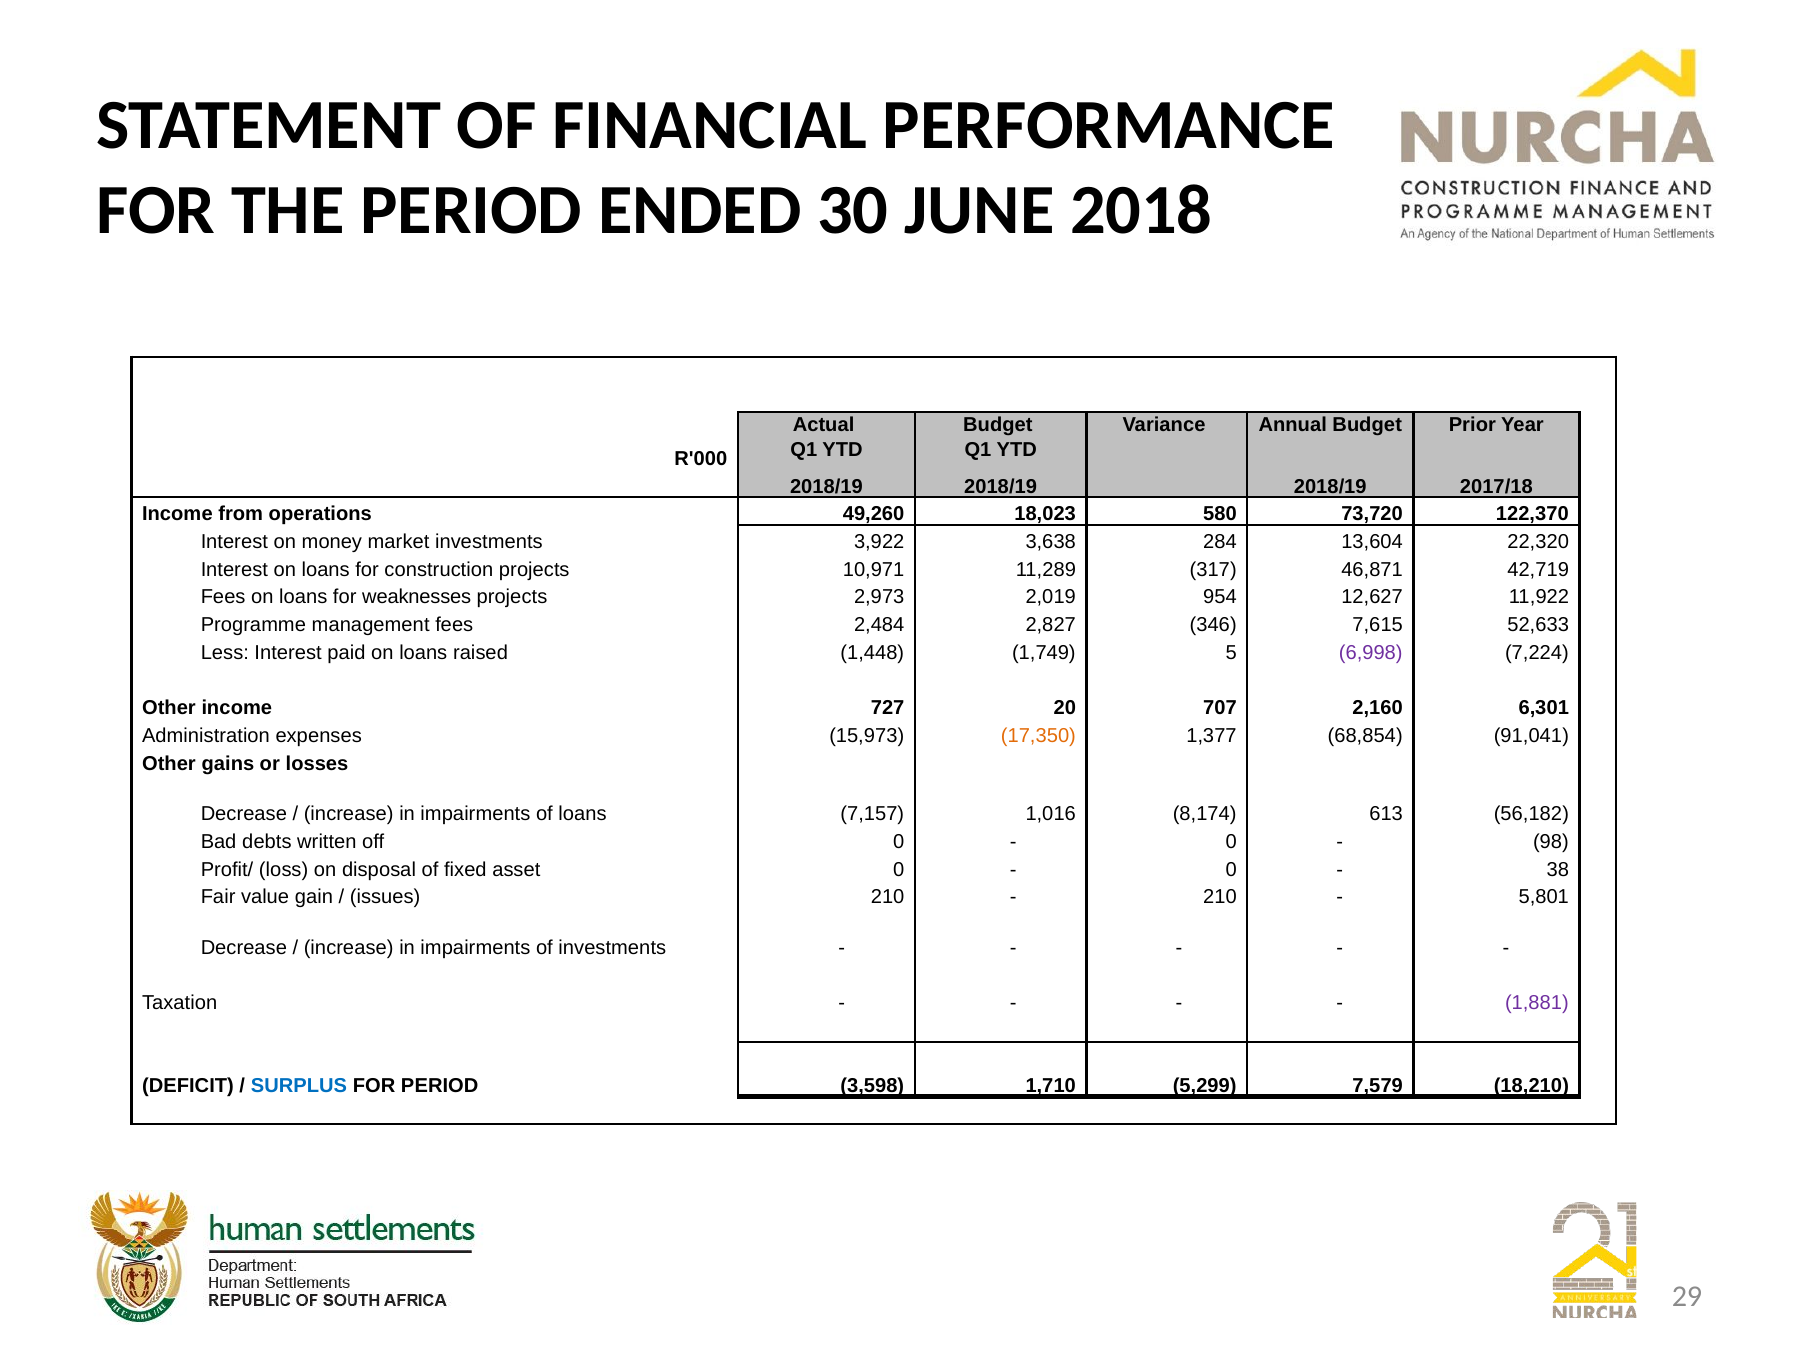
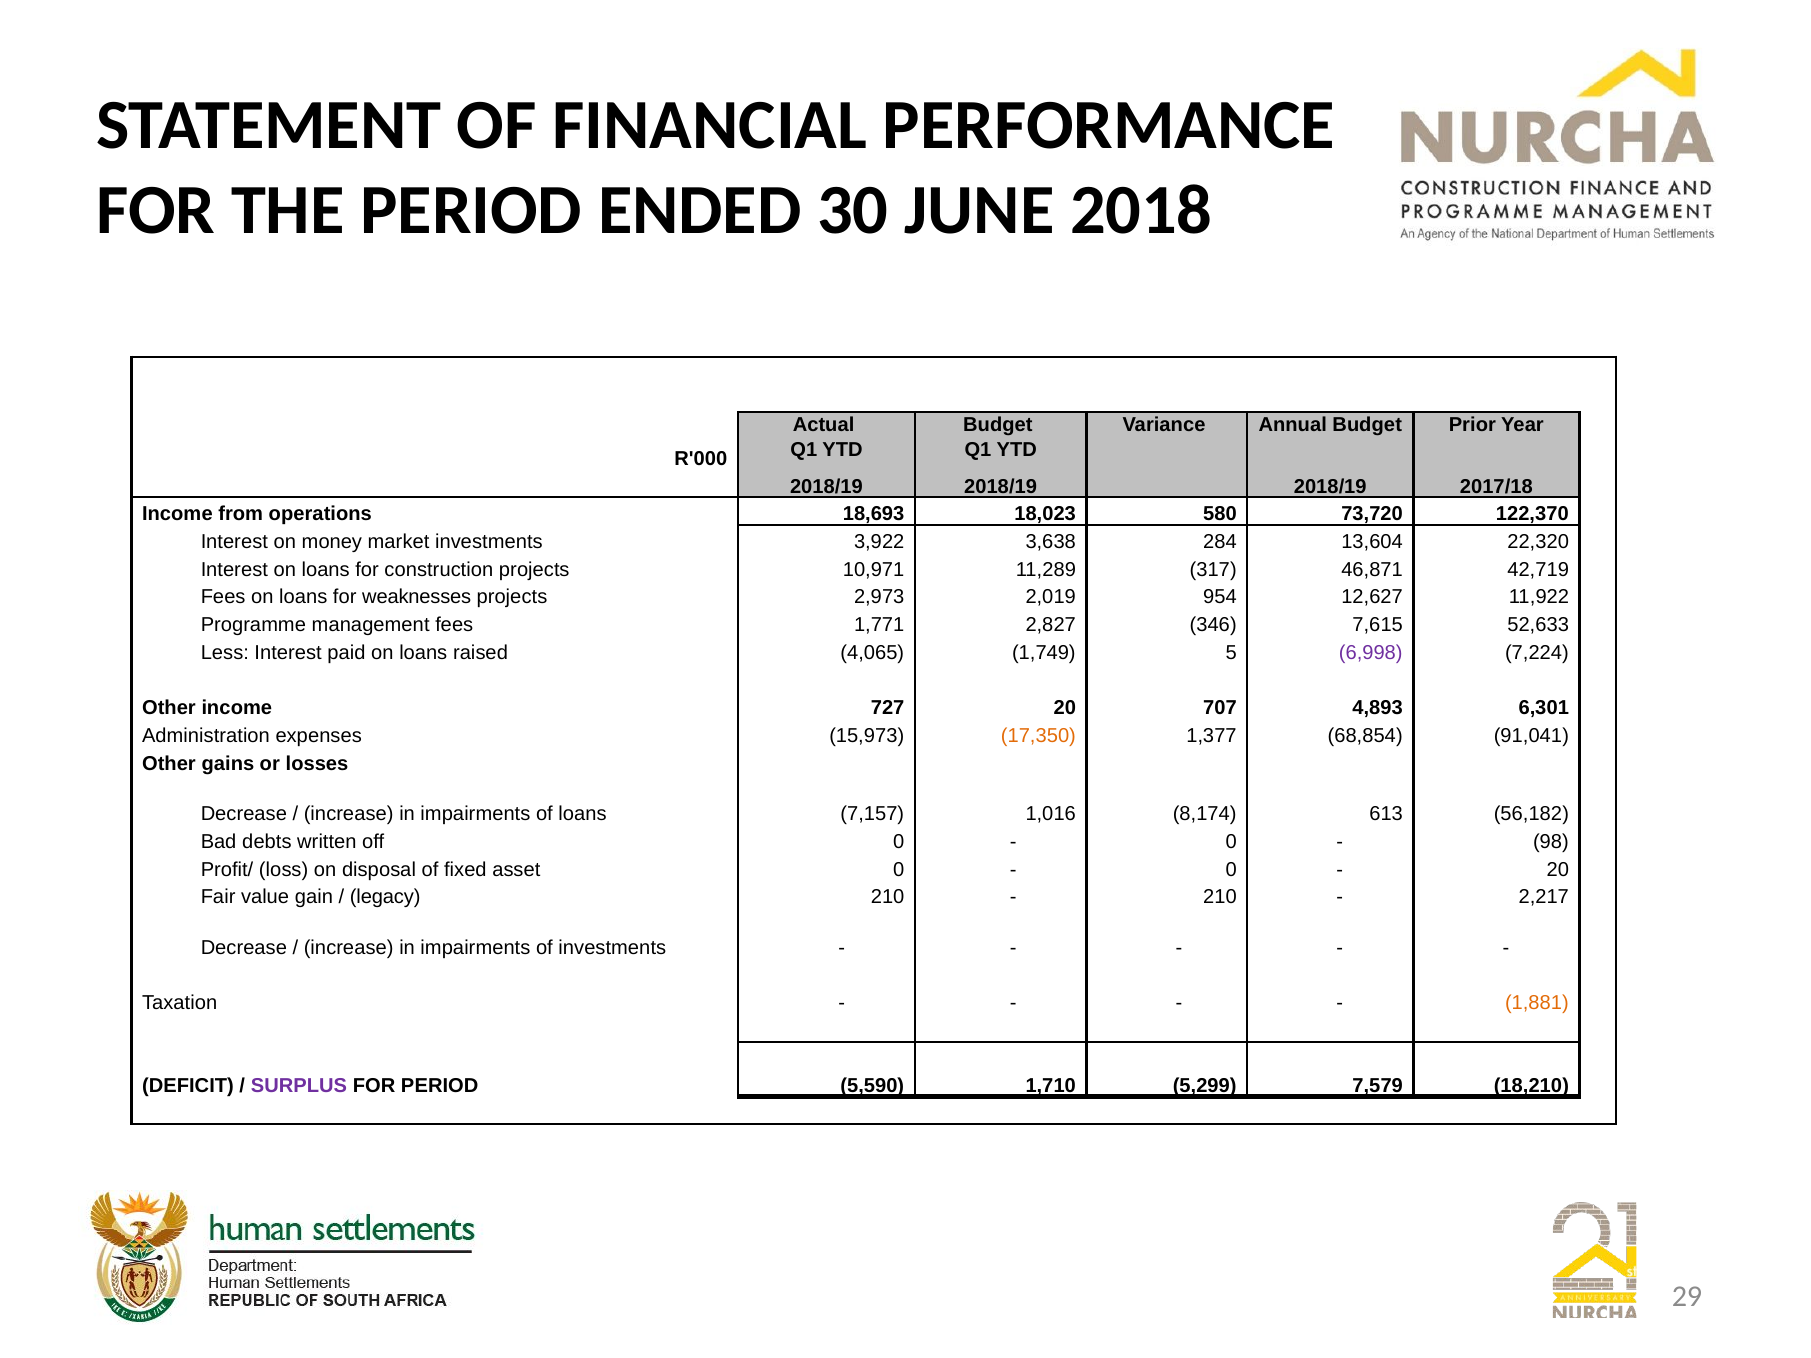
49,260: 49,260 -> 18,693
2,484: 2,484 -> 1,771
1,448: 1,448 -> 4,065
2,160: 2,160 -> 4,893
38 at (1558, 870): 38 -> 20
issues: issues -> legacy
5,801: 5,801 -> 2,217
1,881 colour: purple -> orange
SURPLUS colour: blue -> purple
3,598: 3,598 -> 5,590
